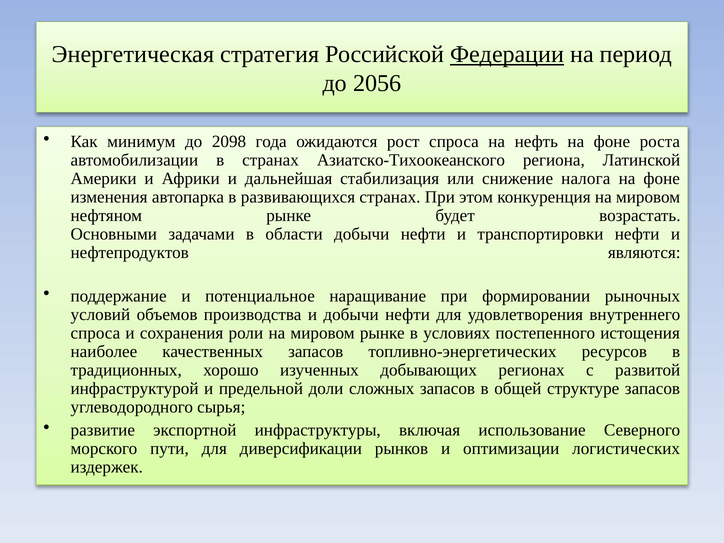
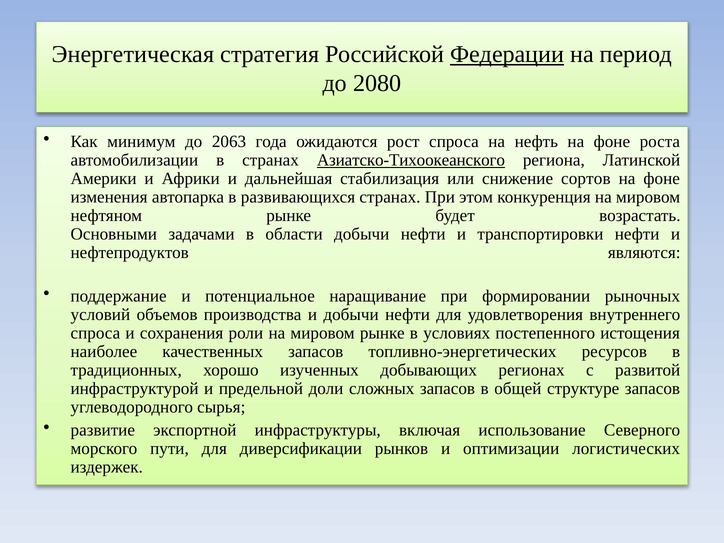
2056: 2056 -> 2080
2098: 2098 -> 2063
Азиатско-Тихоокеанского underline: none -> present
налога: налога -> сортов
